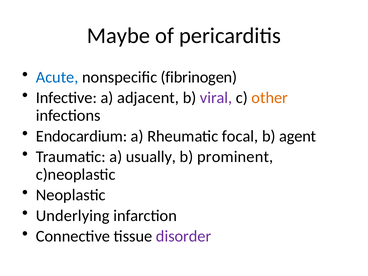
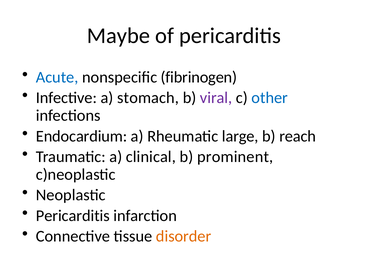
adjacent: adjacent -> stomach
other colour: orange -> blue
focal: focal -> large
agent: agent -> reach
usually: usually -> clinical
Underlying at (73, 216): Underlying -> Pericarditis
disorder colour: purple -> orange
